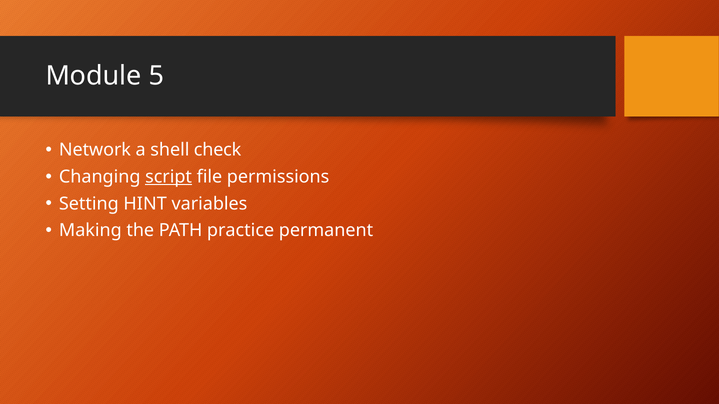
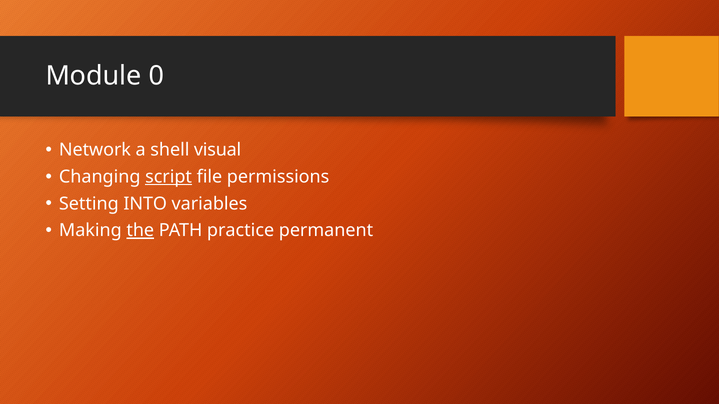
5: 5 -> 0
check: check -> visual
HINT: HINT -> INTO
the underline: none -> present
